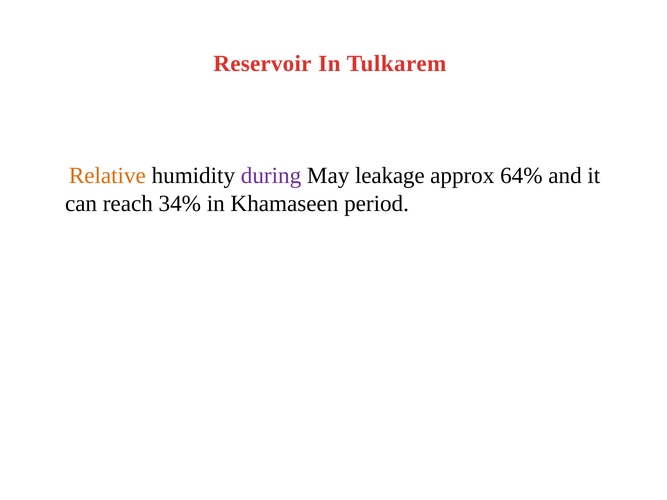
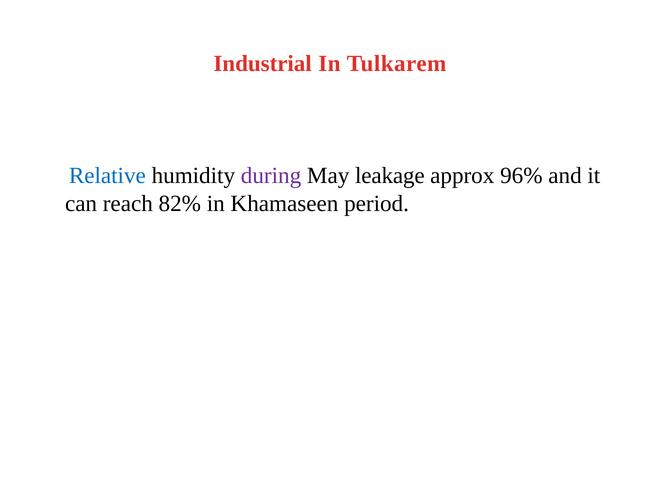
Reservoir: Reservoir -> Industrial
Relative colour: orange -> blue
64%: 64% -> 96%
34%: 34% -> 82%
